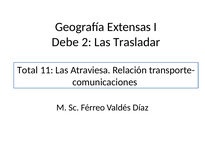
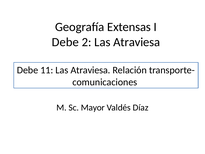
2 Las Trasladar: Trasladar -> Atraviesa
Total at (27, 70): Total -> Debe
Férreo: Férreo -> Mayor
